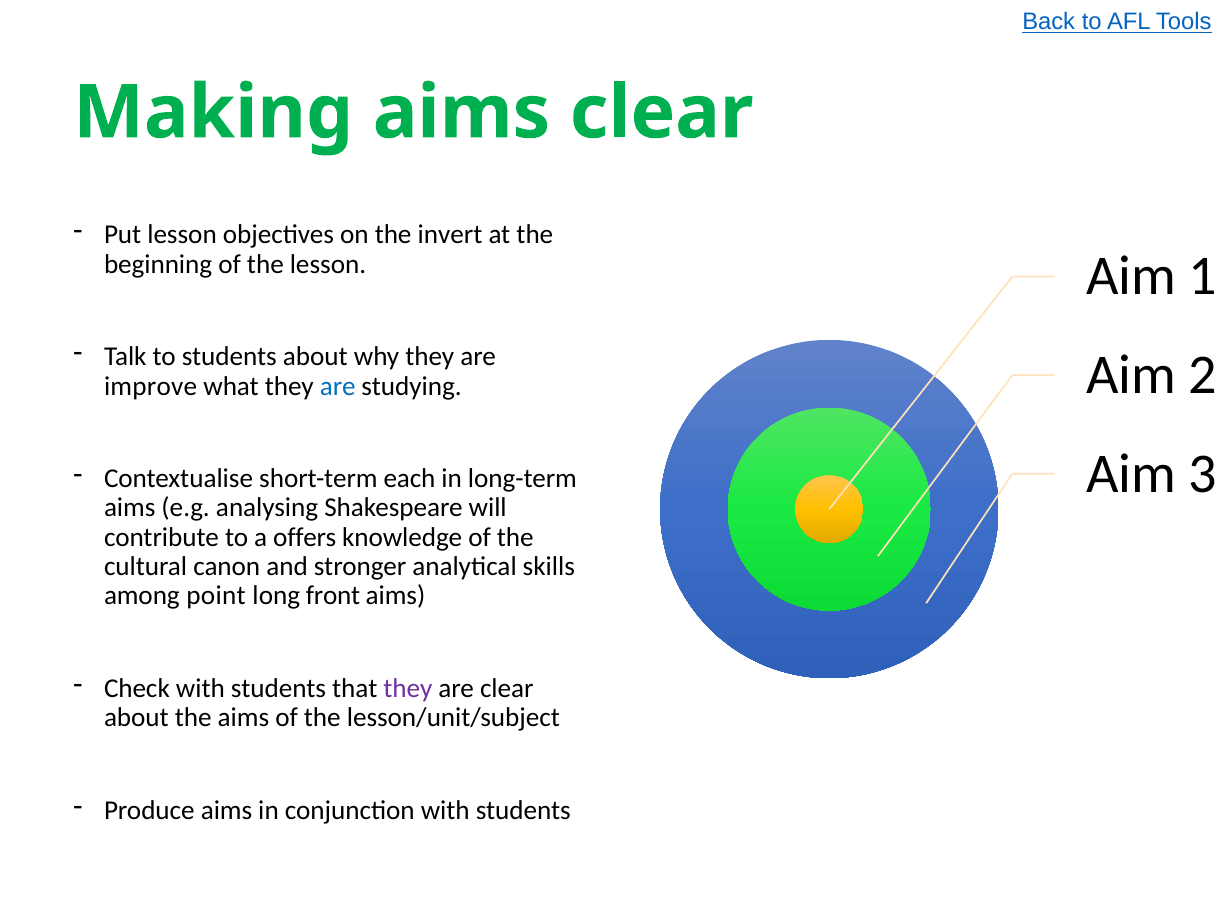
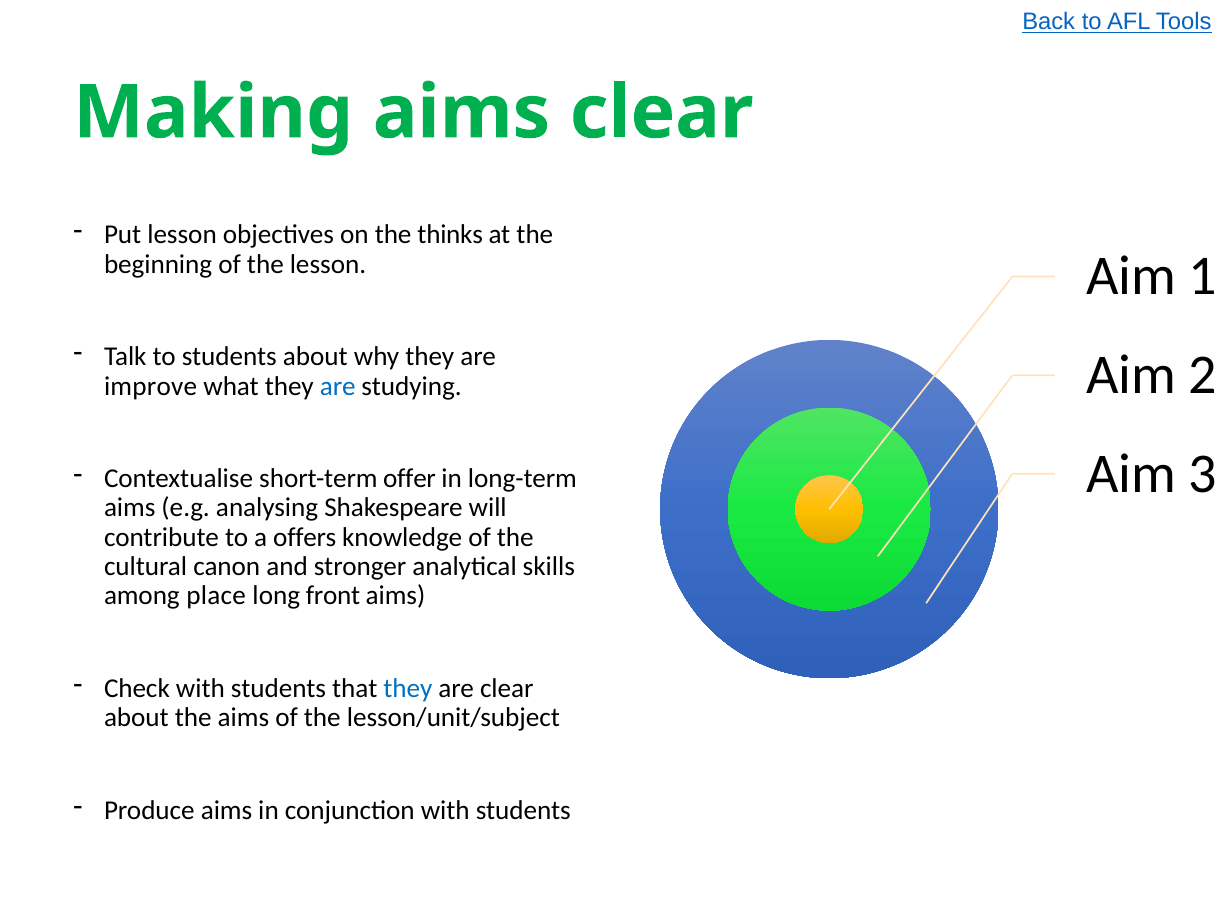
invert: invert -> thinks
each: each -> offer
point: point -> place
they at (408, 688) colour: purple -> blue
